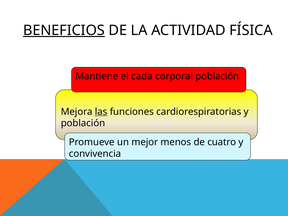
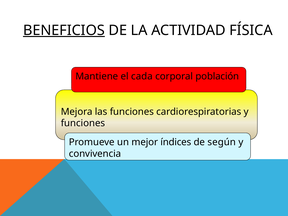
las underline: present -> none
población at (83, 123): población -> funciones
menos: menos -> índices
cuatro: cuatro -> según
